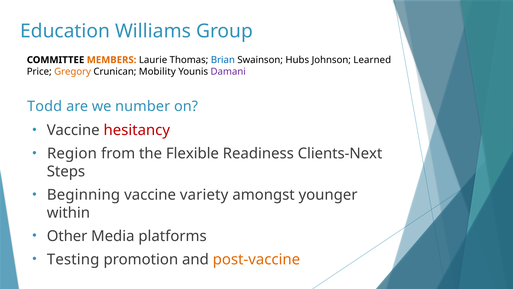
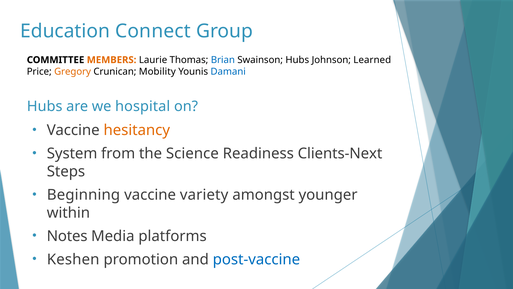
Williams: Williams -> Connect
Damani colour: purple -> blue
Todd at (45, 106): Todd -> Hubs
number: number -> hospital
hesitancy colour: red -> orange
Region: Region -> System
Flexible: Flexible -> Science
Other: Other -> Notes
Testing: Testing -> Keshen
post-vaccine colour: orange -> blue
